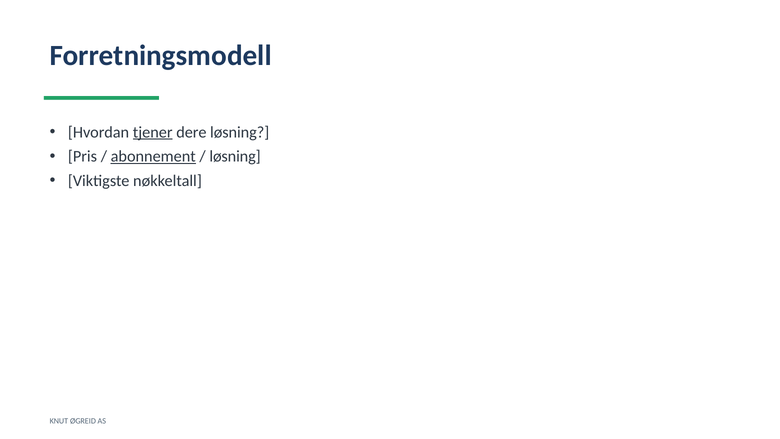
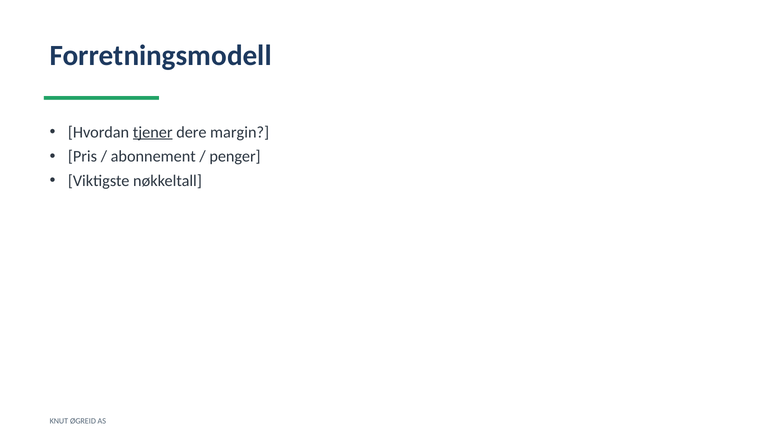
dere løsning: løsning -> margin
abonnement underline: present -> none
løsning at (235, 156): løsning -> penger
